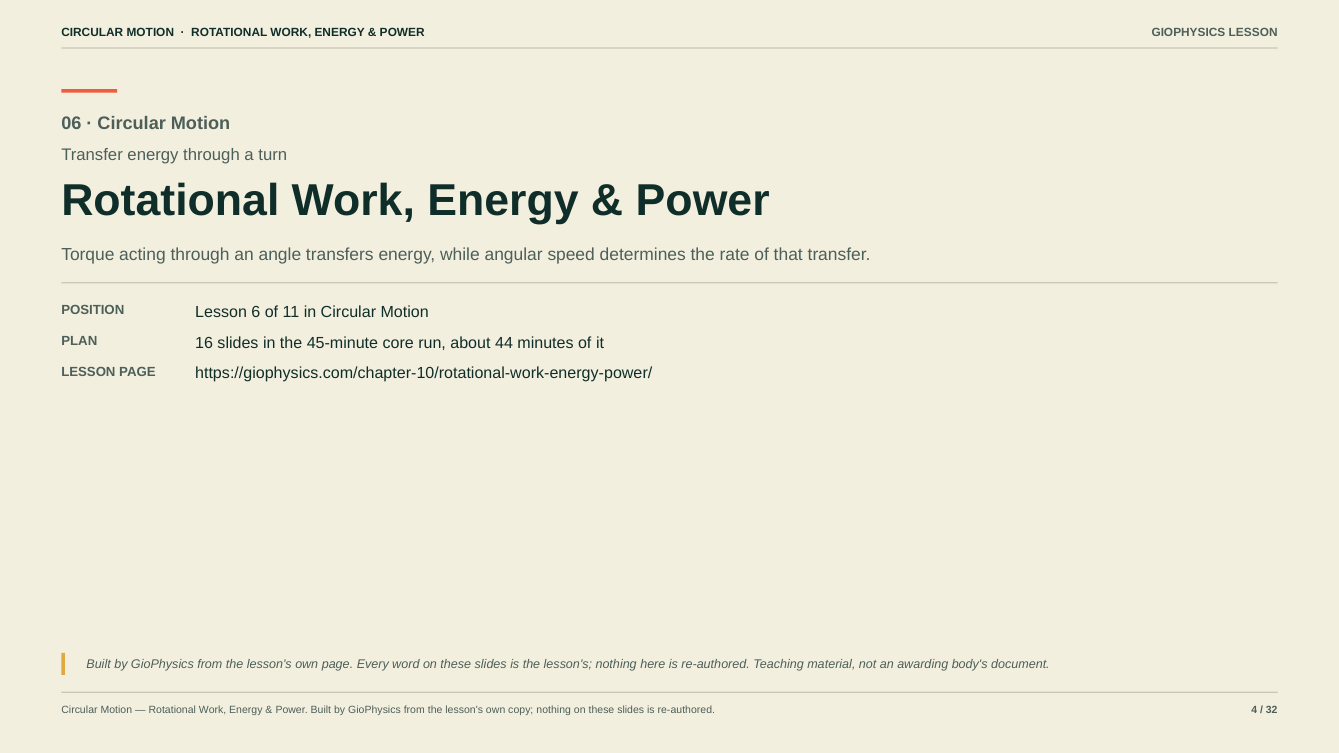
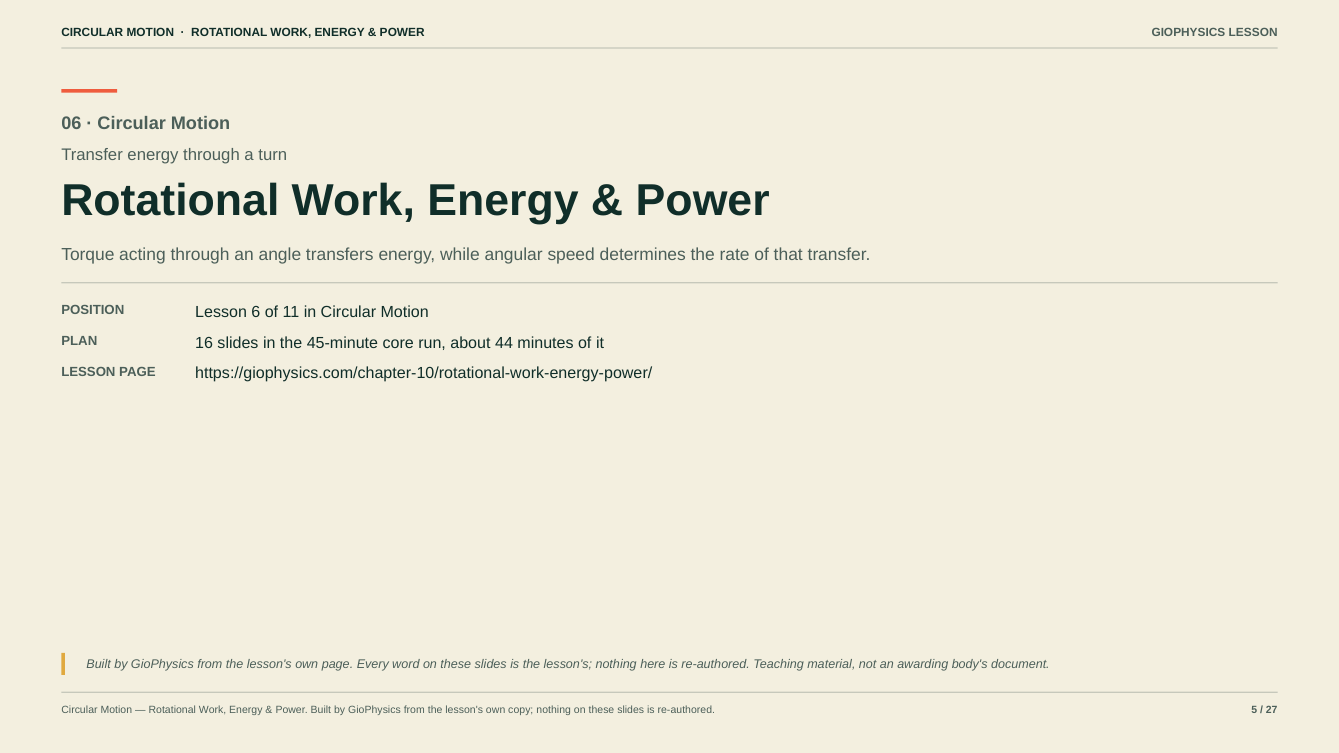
4: 4 -> 5
32: 32 -> 27
